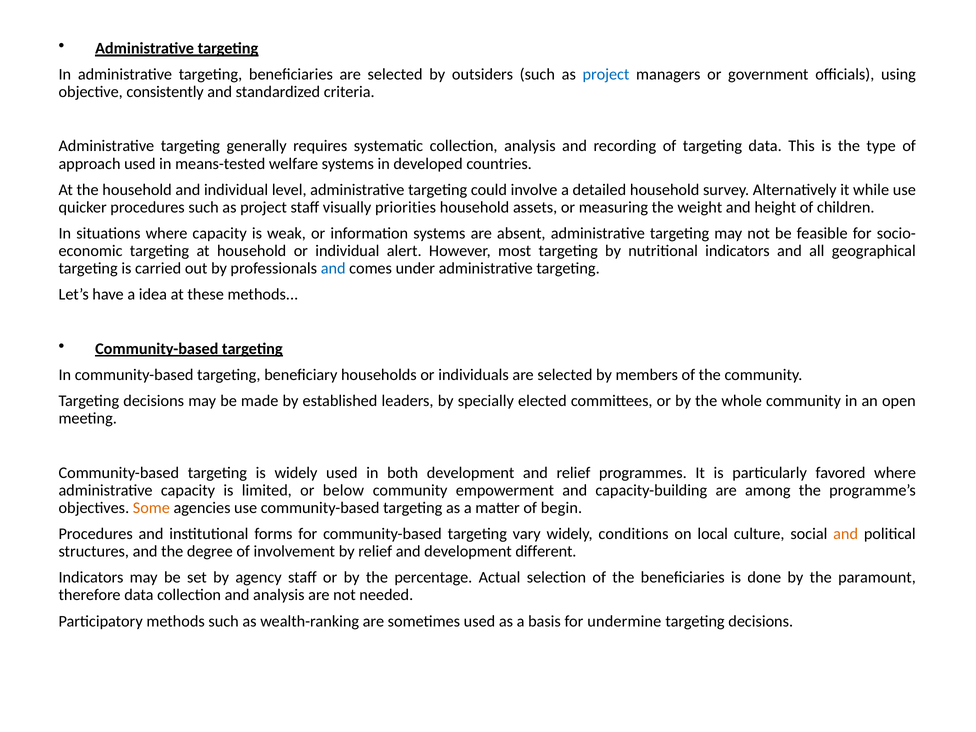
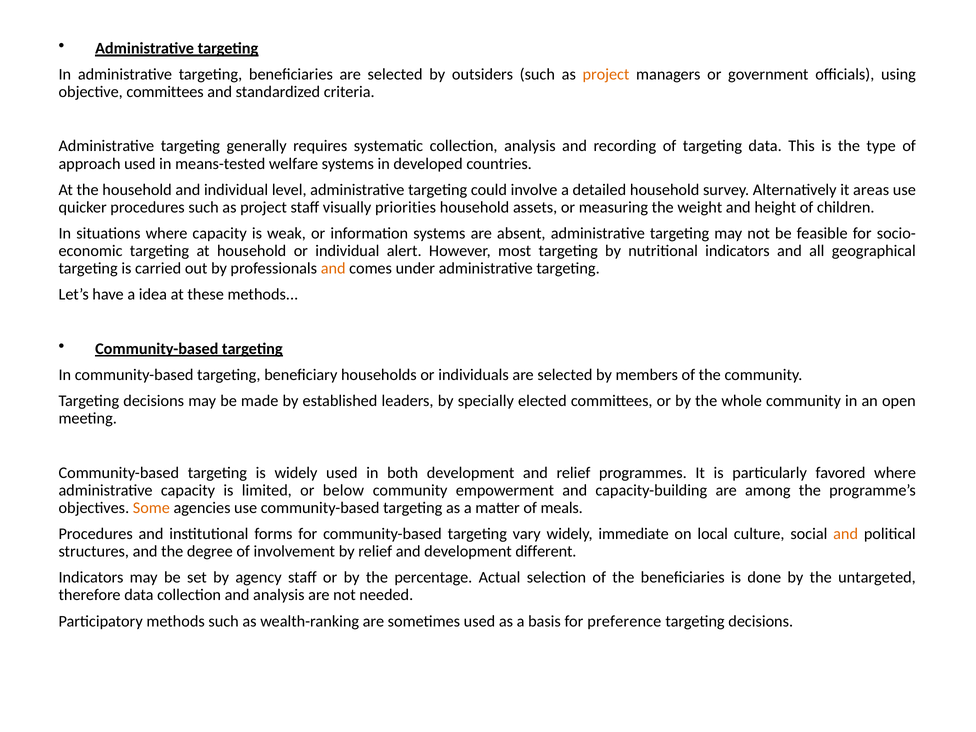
project at (606, 74) colour: blue -> orange
objective consistently: consistently -> committees
while: while -> areas
and at (333, 269) colour: blue -> orange
begin: begin -> meals
conditions: conditions -> immediate
paramount: paramount -> untargeted
undermine: undermine -> preference
